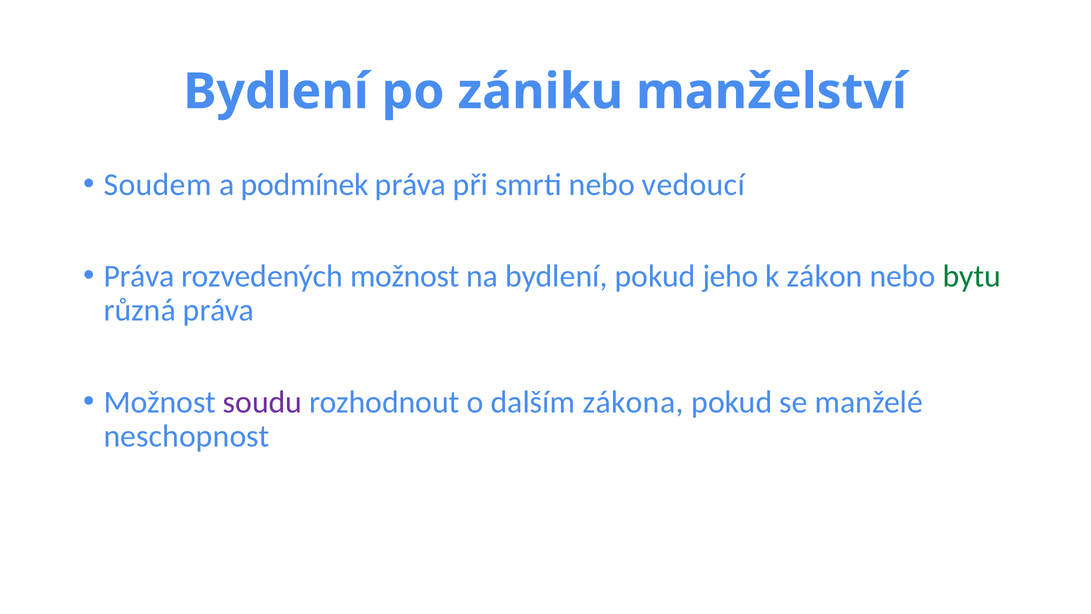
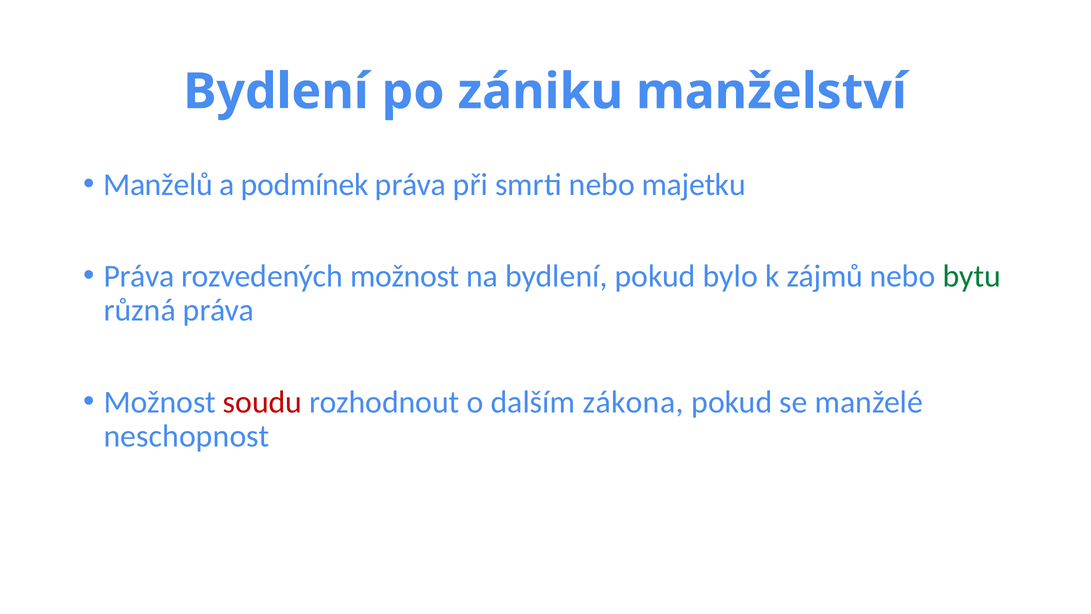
Soudem: Soudem -> Manželů
vedoucí: vedoucí -> majetku
jeho: jeho -> bylo
zákon: zákon -> zájmů
soudu colour: purple -> red
